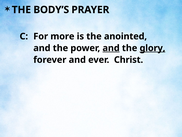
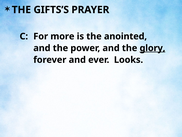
BODY’S: BODY’S -> GIFTS’S
and at (111, 48) underline: present -> none
Christ: Christ -> Looks
